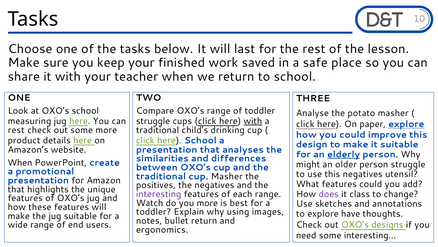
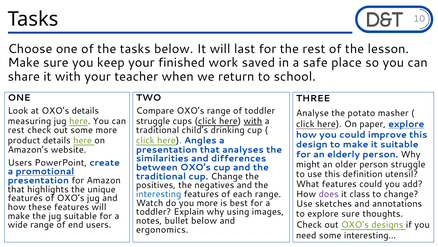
OXO’s school: school -> details
here School: School -> Angles
elderly underline: present -> none
When at (20, 162): When -> Users
promotional underline: none -> present
this negatives: negatives -> definition
cup Masher: Masher -> Change
interesting colour: purple -> blue
explore have: have -> sure
bullet return: return -> below
